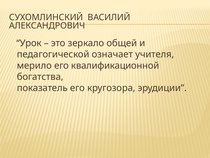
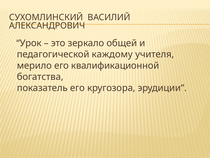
означает: означает -> каждому
